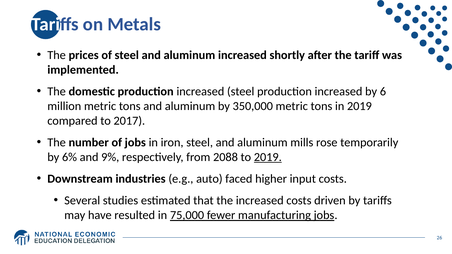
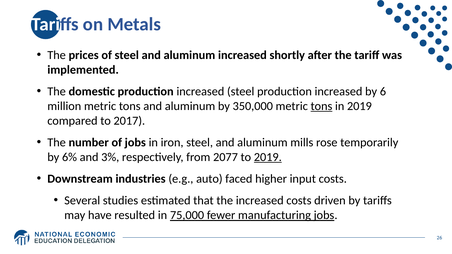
tons at (321, 106) underline: none -> present
9%: 9% -> 3%
2088: 2088 -> 2077
